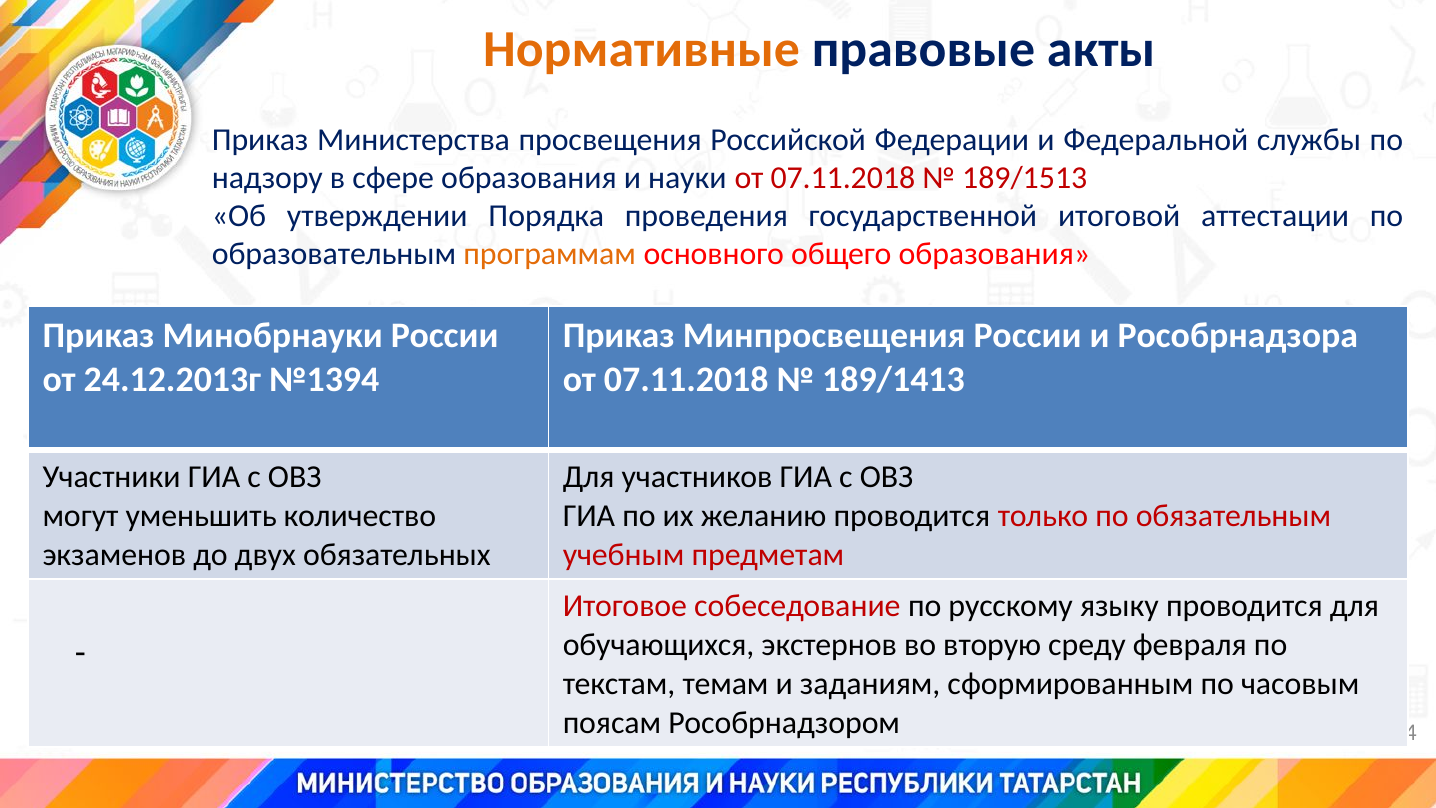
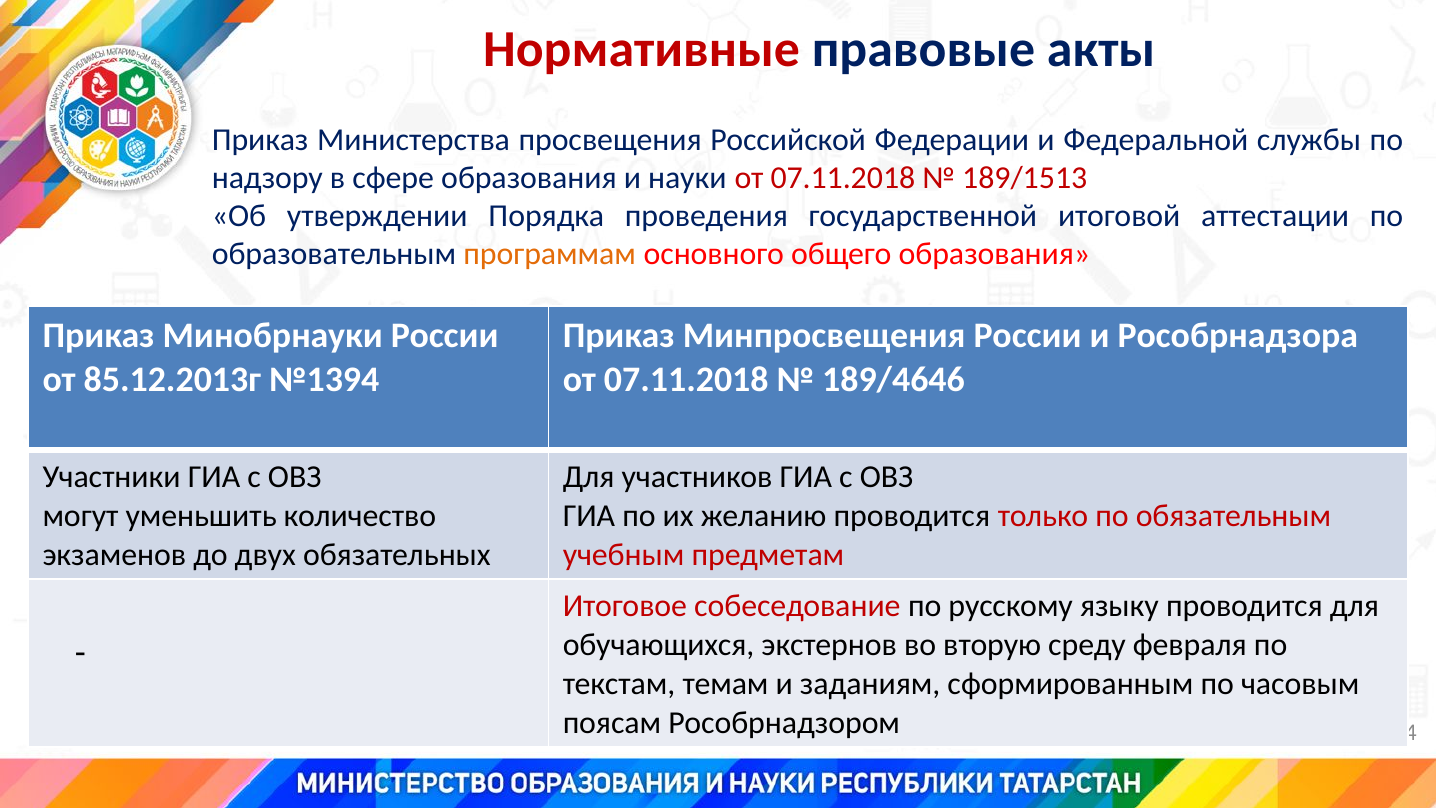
Нормативные colour: orange -> red
24.12.2013г: 24.12.2013г -> 85.12.2013г
189/1413: 189/1413 -> 189/4646
